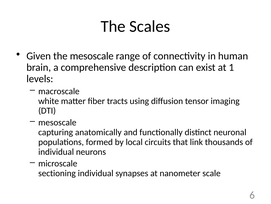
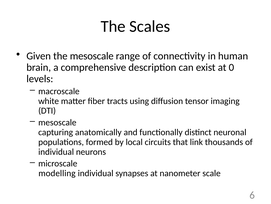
1: 1 -> 0
sectioning: sectioning -> modelling
